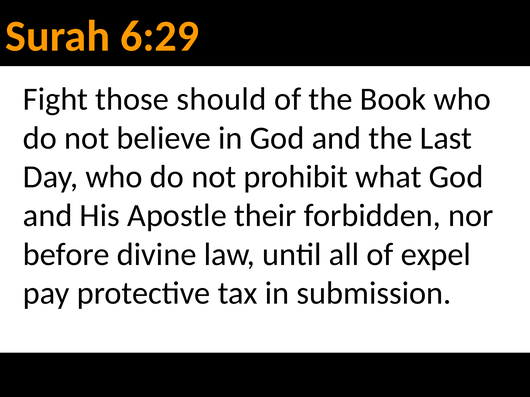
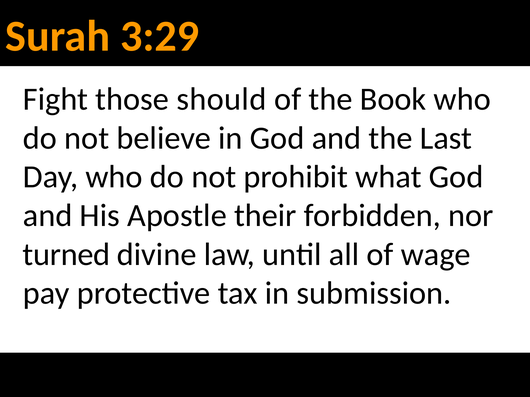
6:29: 6:29 -> 3:29
before: before -> turned
expel: expel -> wage
